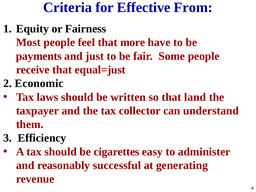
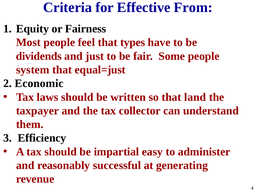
more: more -> types
payments: payments -> dividends
receive: receive -> system
cigarettes: cigarettes -> impartial
